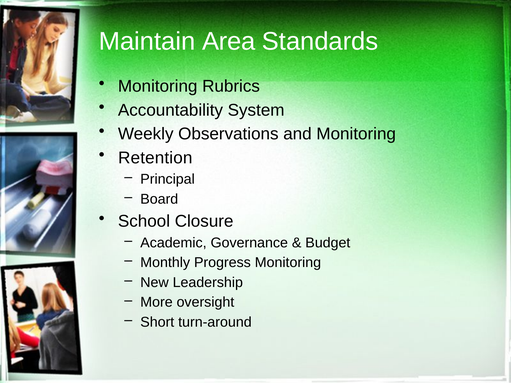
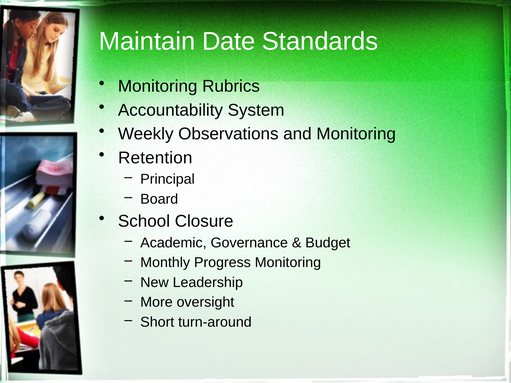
Area: Area -> Date
